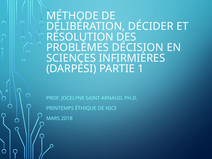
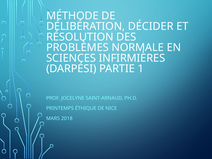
DÉCISION: DÉCISION -> NORMALE
